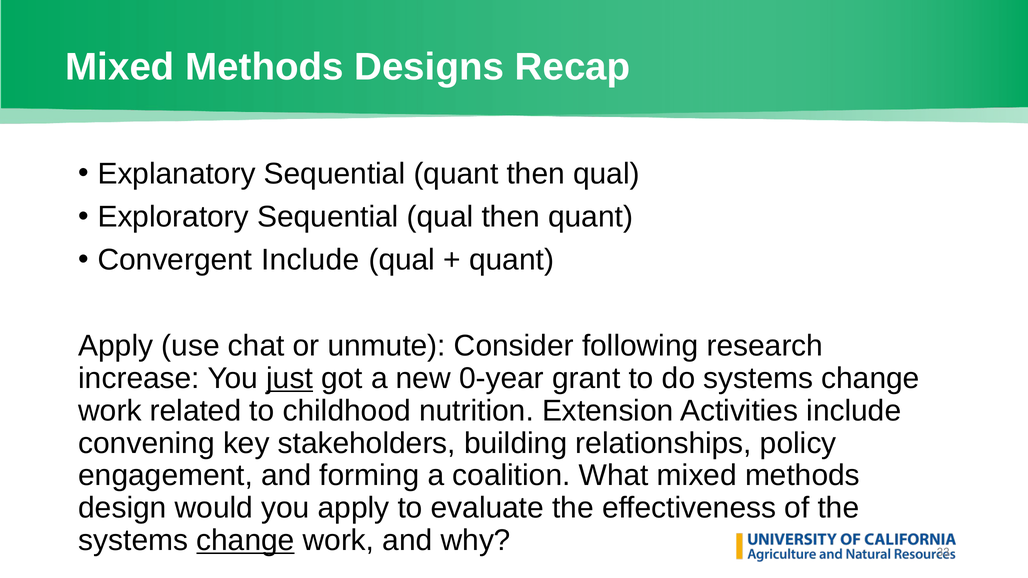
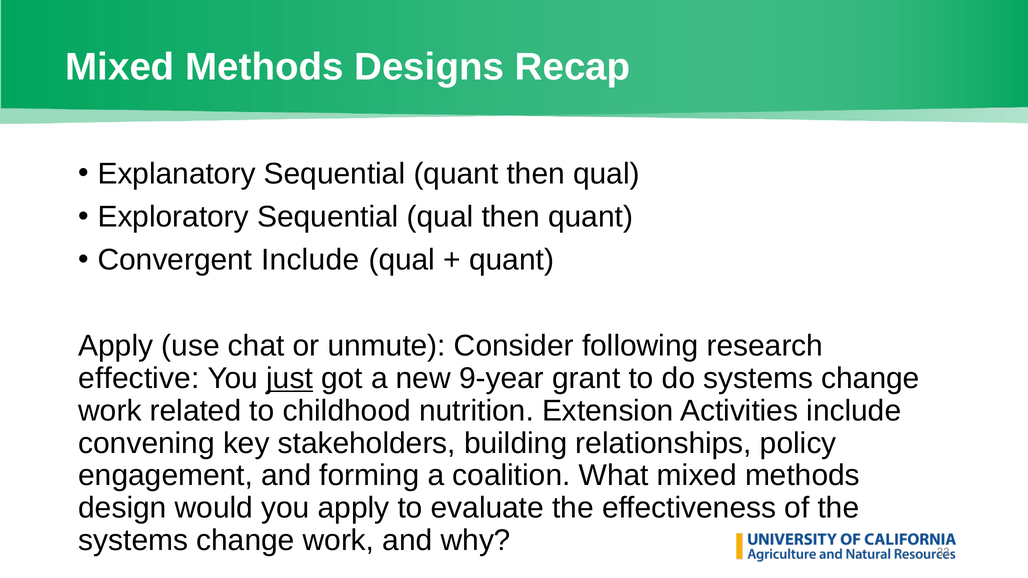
increase: increase -> effective
0-year: 0-year -> 9-year
change at (245, 541) underline: present -> none
